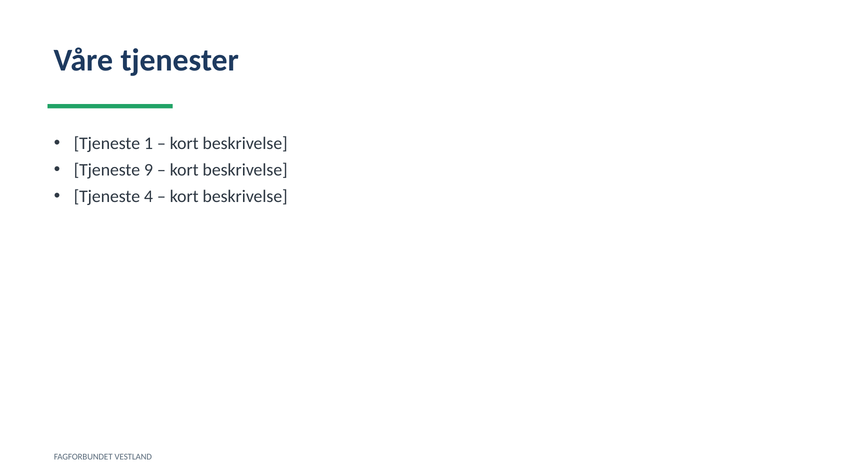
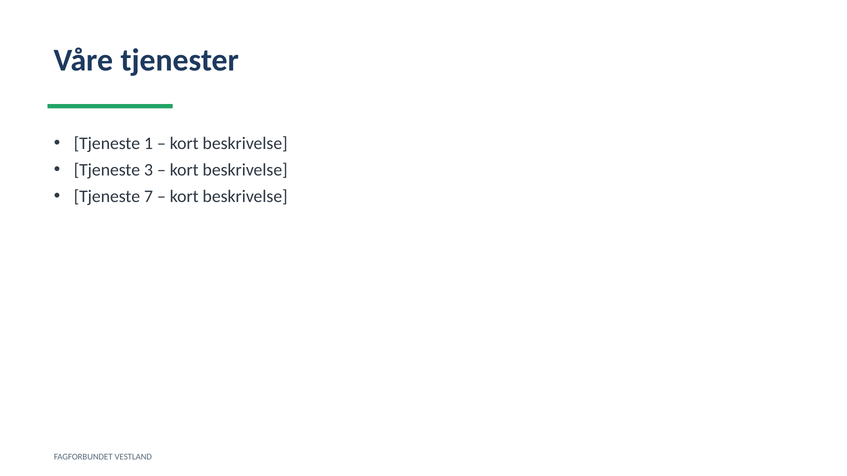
9: 9 -> 3
4: 4 -> 7
